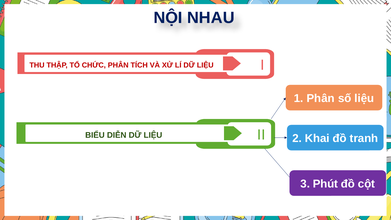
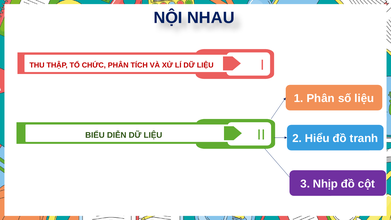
Khai: Khai -> Hiểu
Phút: Phút -> Nhịp
